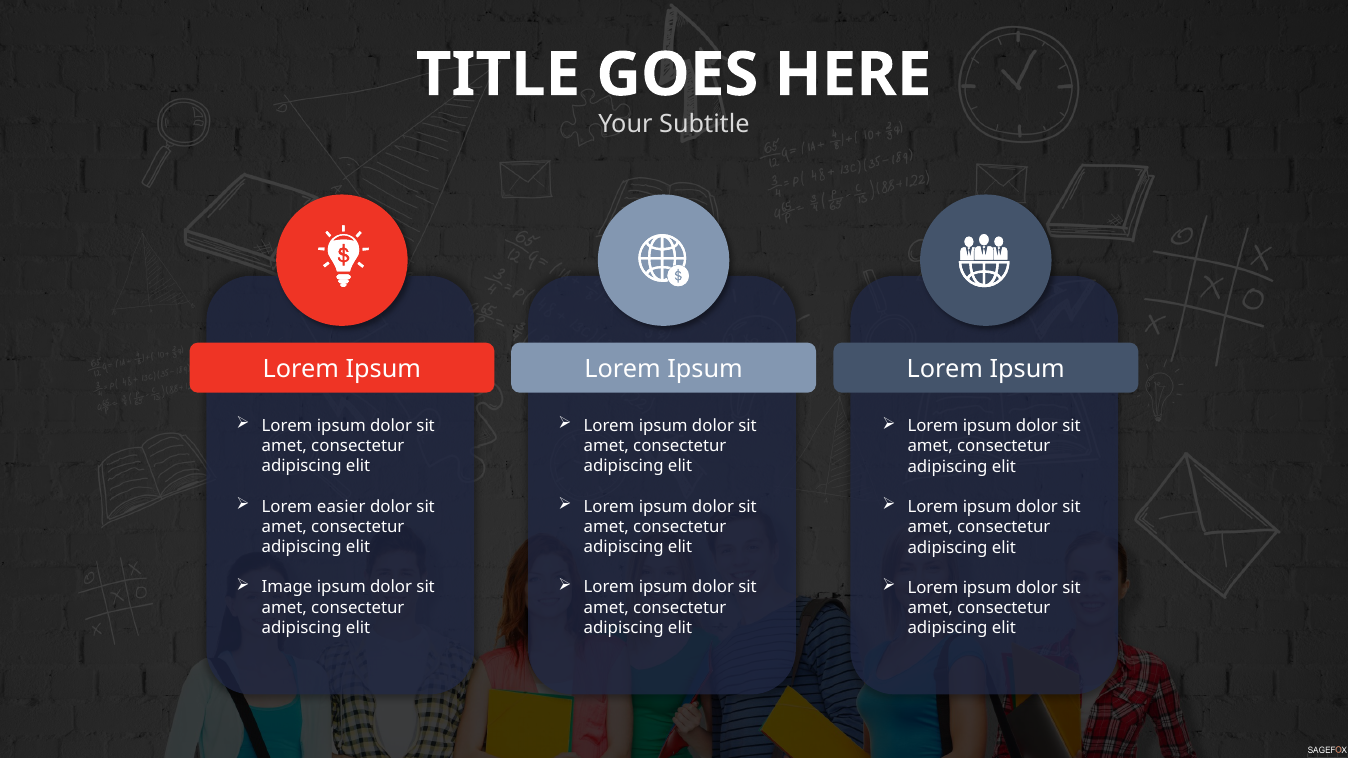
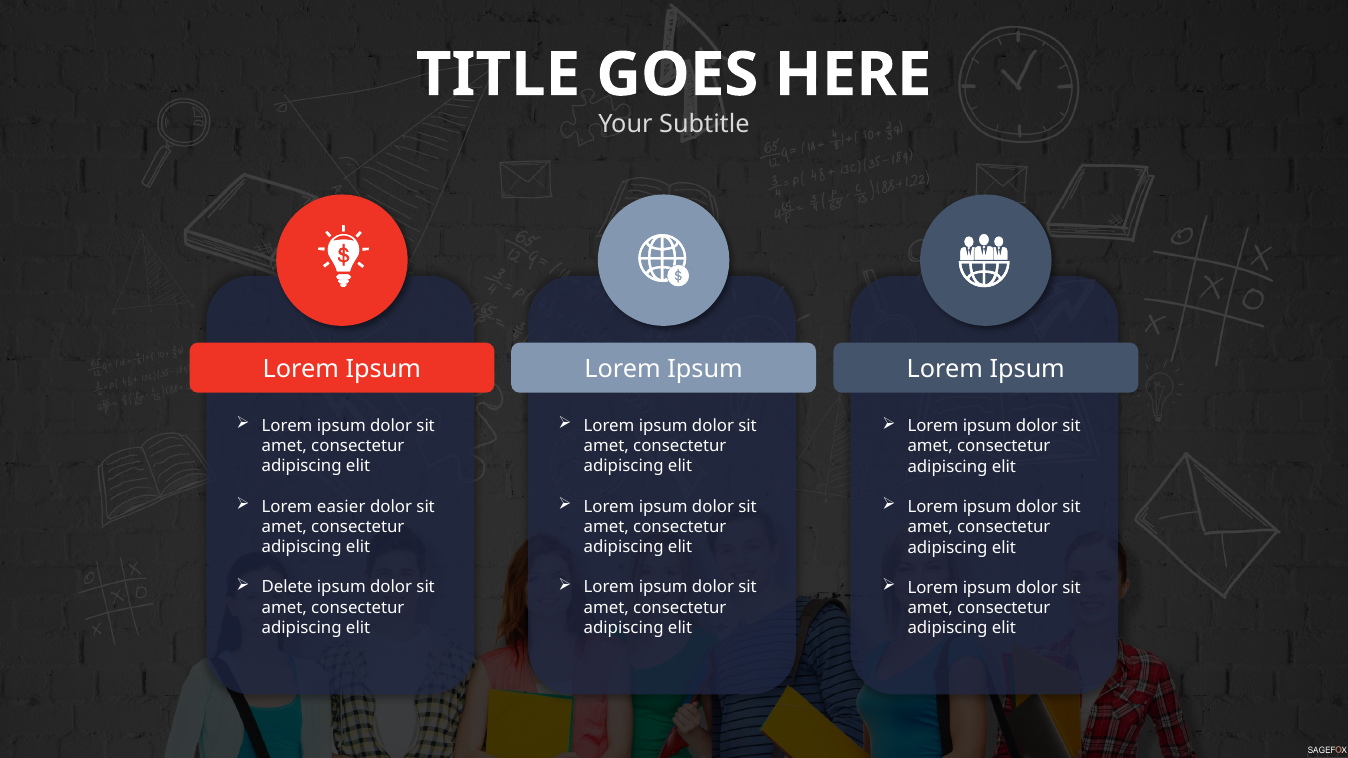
Image: Image -> Delete
